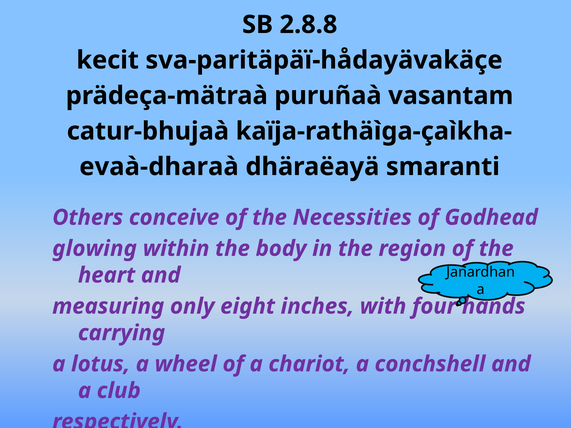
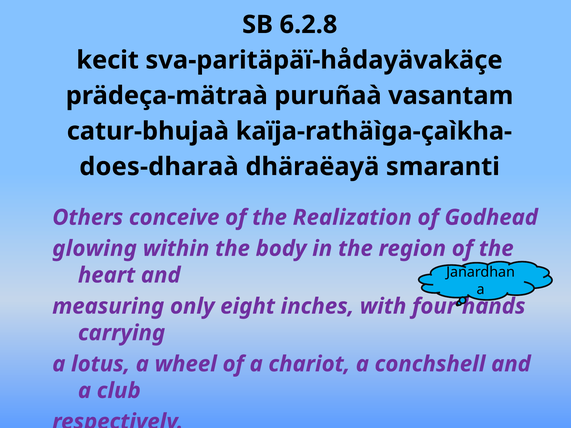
2.8.8: 2.8.8 -> 6.2.8
evaà-dharaà: evaà-dharaà -> does-dharaà
Necessities: Necessities -> Realization
